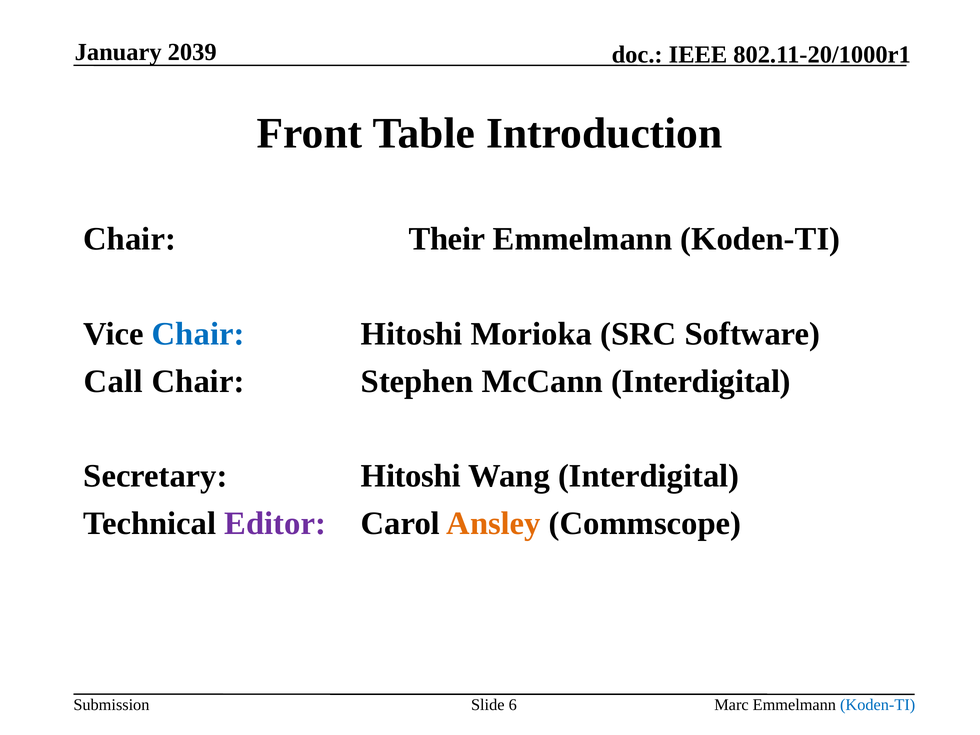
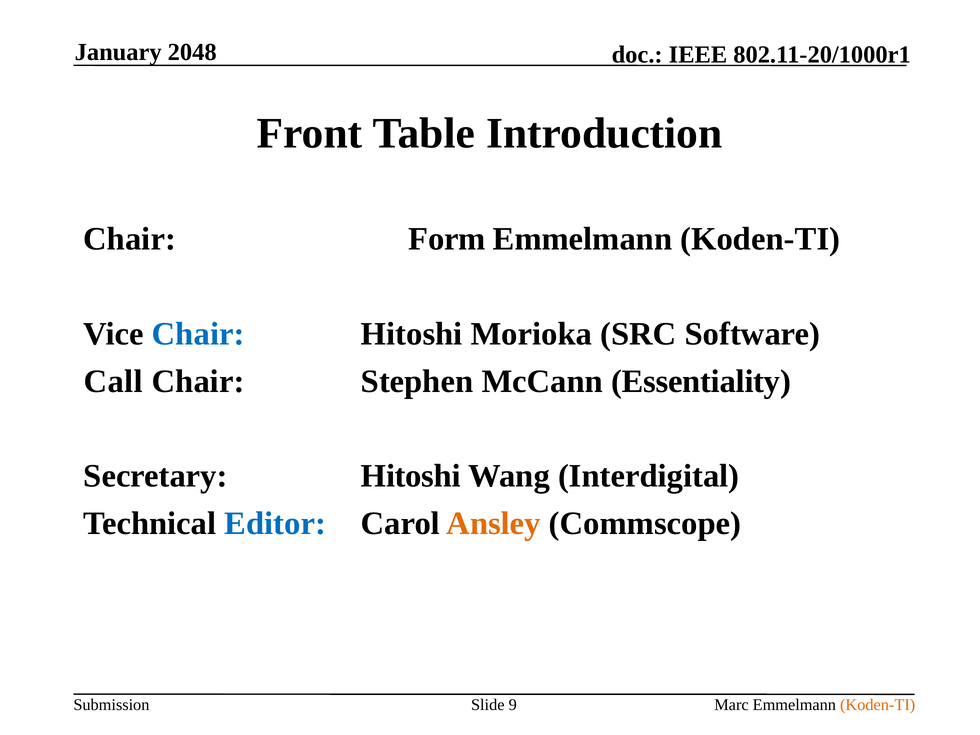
2039: 2039 -> 2048
Their: Their -> Form
McCann Interdigital: Interdigital -> Essentiality
Editor colour: purple -> blue
6: 6 -> 9
Koden-TI at (878, 705) colour: blue -> orange
